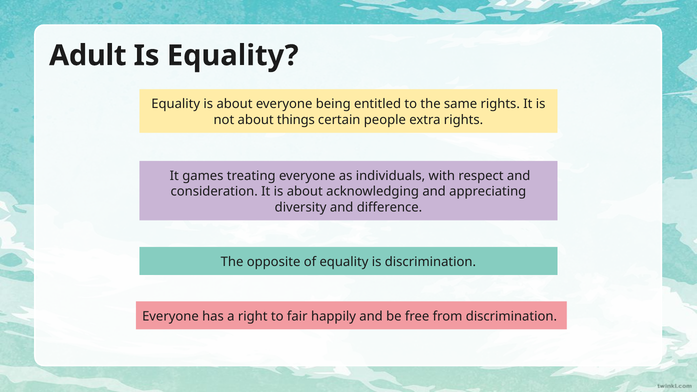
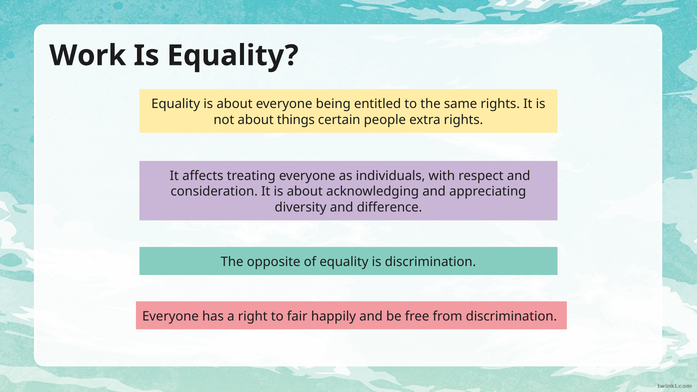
Adult: Adult -> Work
games: games -> affects
